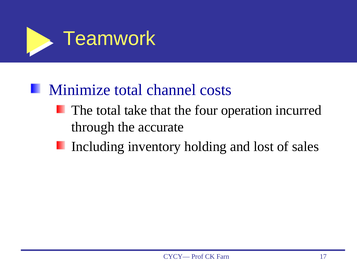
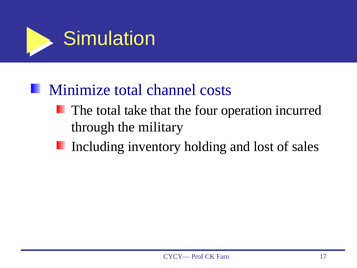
Teamwork: Teamwork -> Simulation
accurate: accurate -> military
